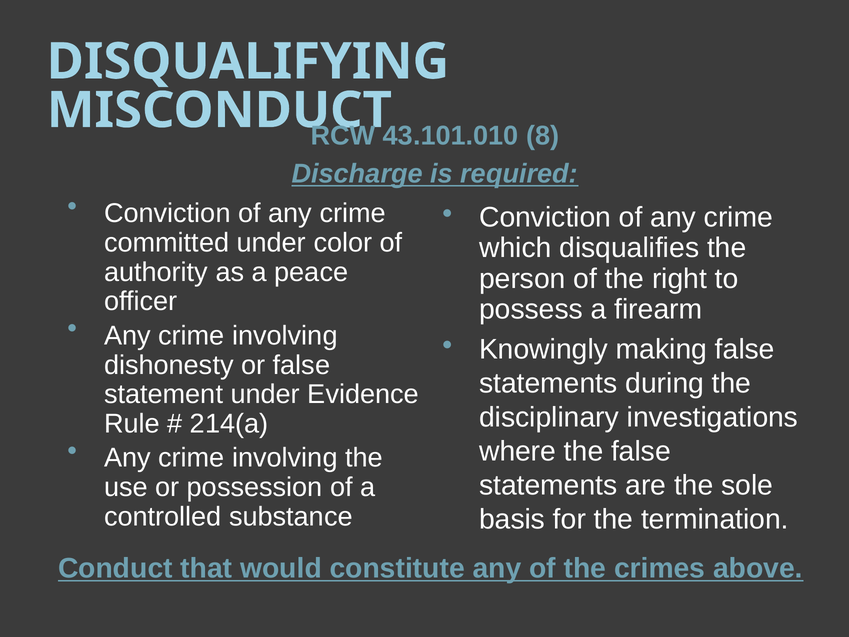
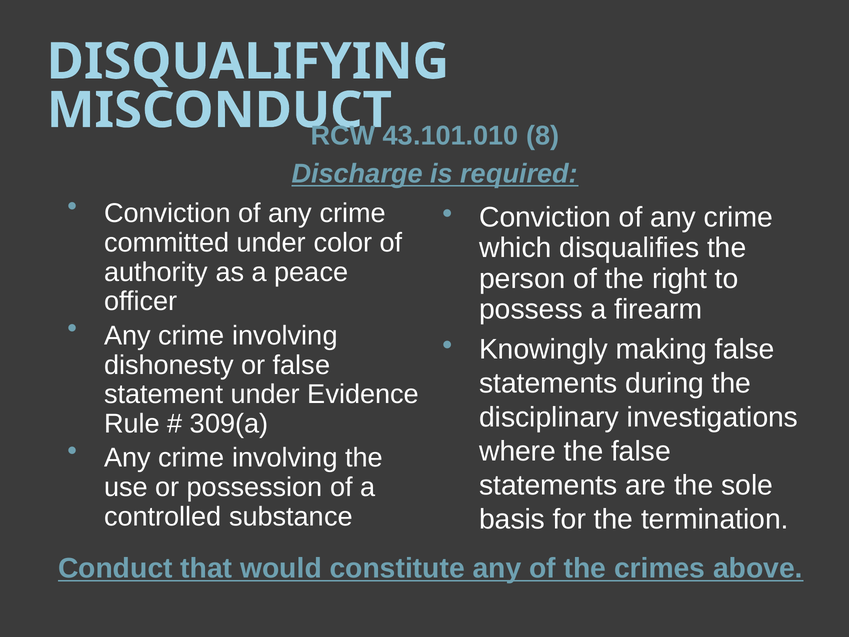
214(a: 214(a -> 309(a
